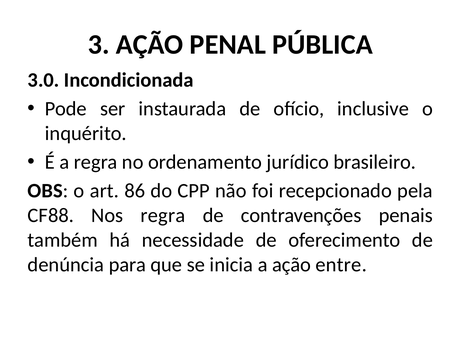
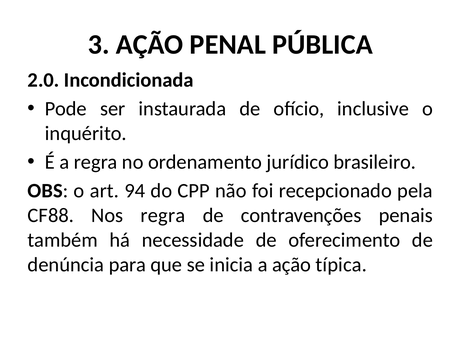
3.0: 3.0 -> 2.0
86: 86 -> 94
entre: entre -> típica
